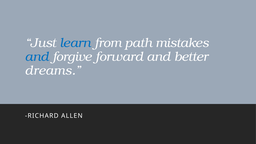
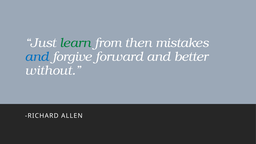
learn colour: blue -> green
path: path -> then
dreams: dreams -> without
